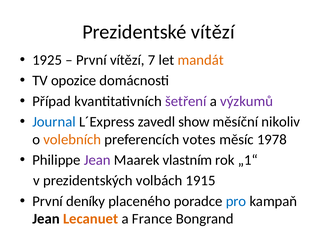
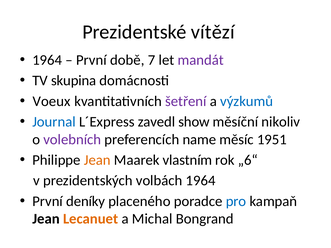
1925 at (47, 60): 1925 -> 1964
První vítězí: vítězí -> době
mandát colour: orange -> purple
opozice: opozice -> skupina
Případ: Případ -> Voeux
výzkumů colour: purple -> blue
volebních colour: orange -> purple
votes: votes -> name
1978: 1978 -> 1951
Jean at (97, 160) colour: purple -> orange
„1“: „1“ -> „6“
volbách 1915: 1915 -> 1964
France: France -> Michal
